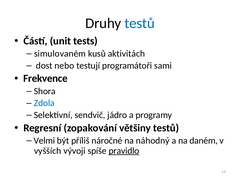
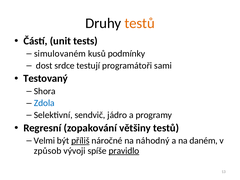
testů at (140, 23) colour: blue -> orange
aktivitách: aktivitách -> podmínky
nebo: nebo -> srdce
Frekvence: Frekvence -> Testovaný
příliš underline: none -> present
vyšších: vyšších -> způsob
